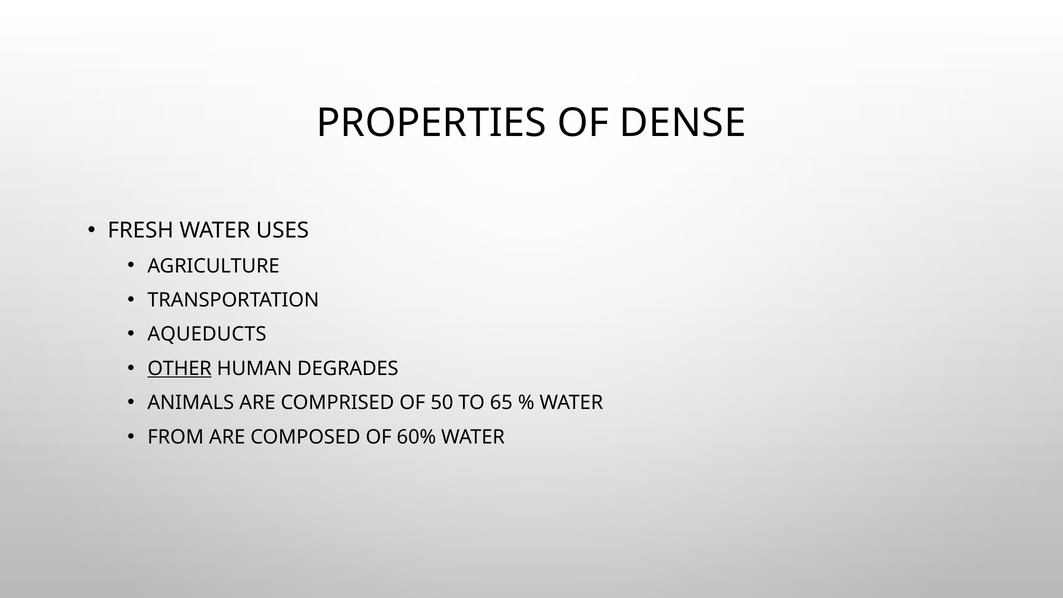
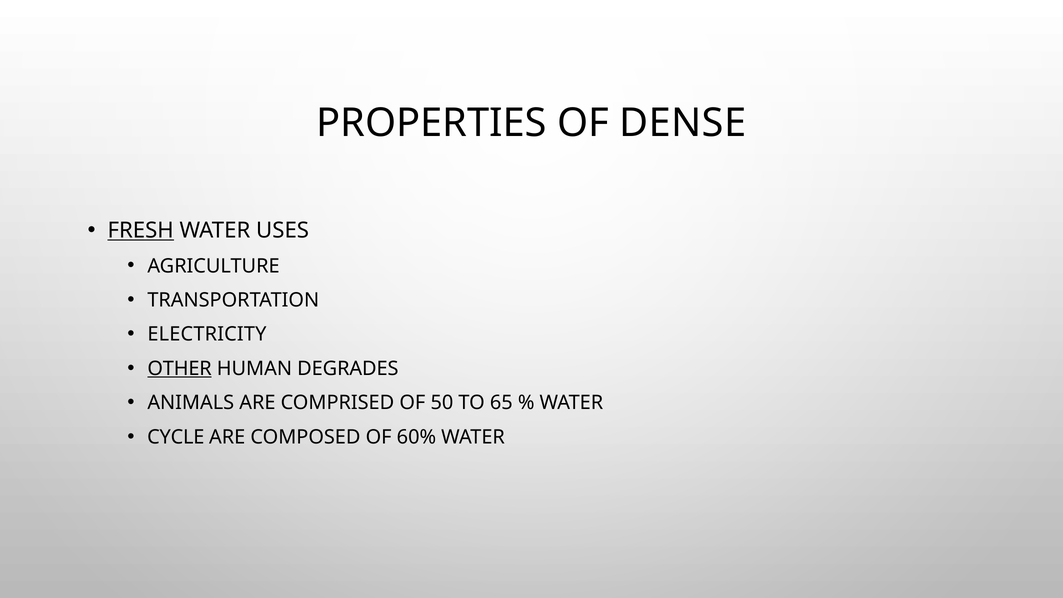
FRESH underline: none -> present
AQUEDUCTS: AQUEDUCTS -> ELECTRICITY
FROM: FROM -> CYCLE
